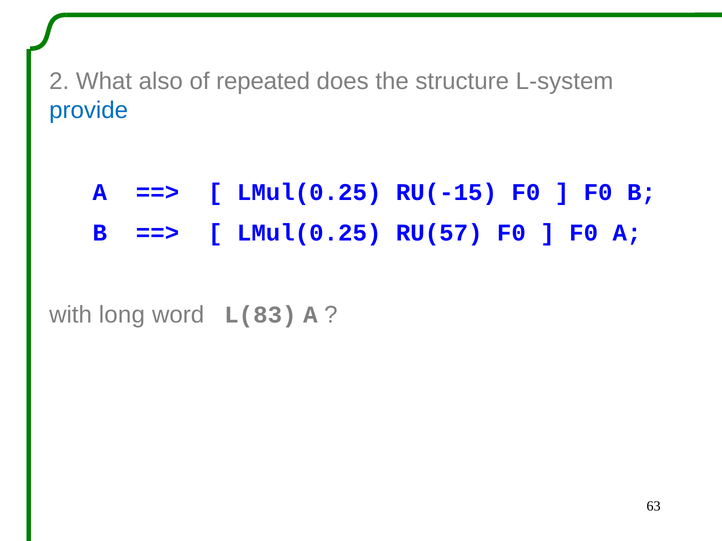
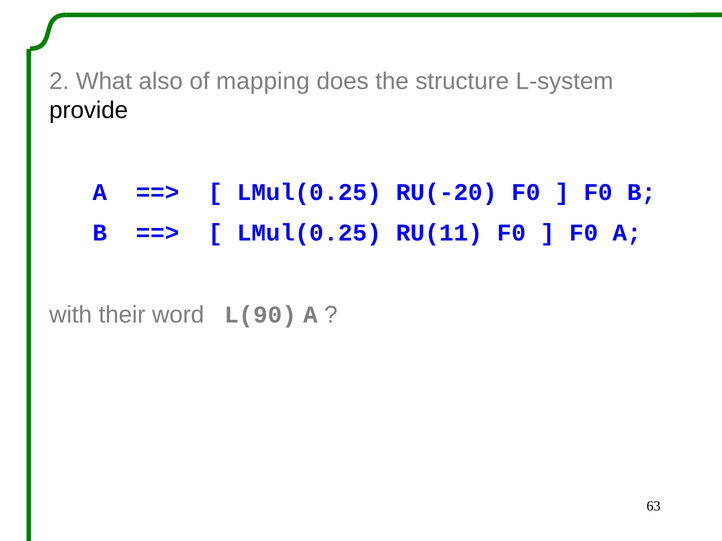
repeated: repeated -> mapping
provide colour: blue -> black
RU(-15: RU(-15 -> RU(-20
RU(57: RU(57 -> RU(11
long: long -> their
L(83: L(83 -> L(90
